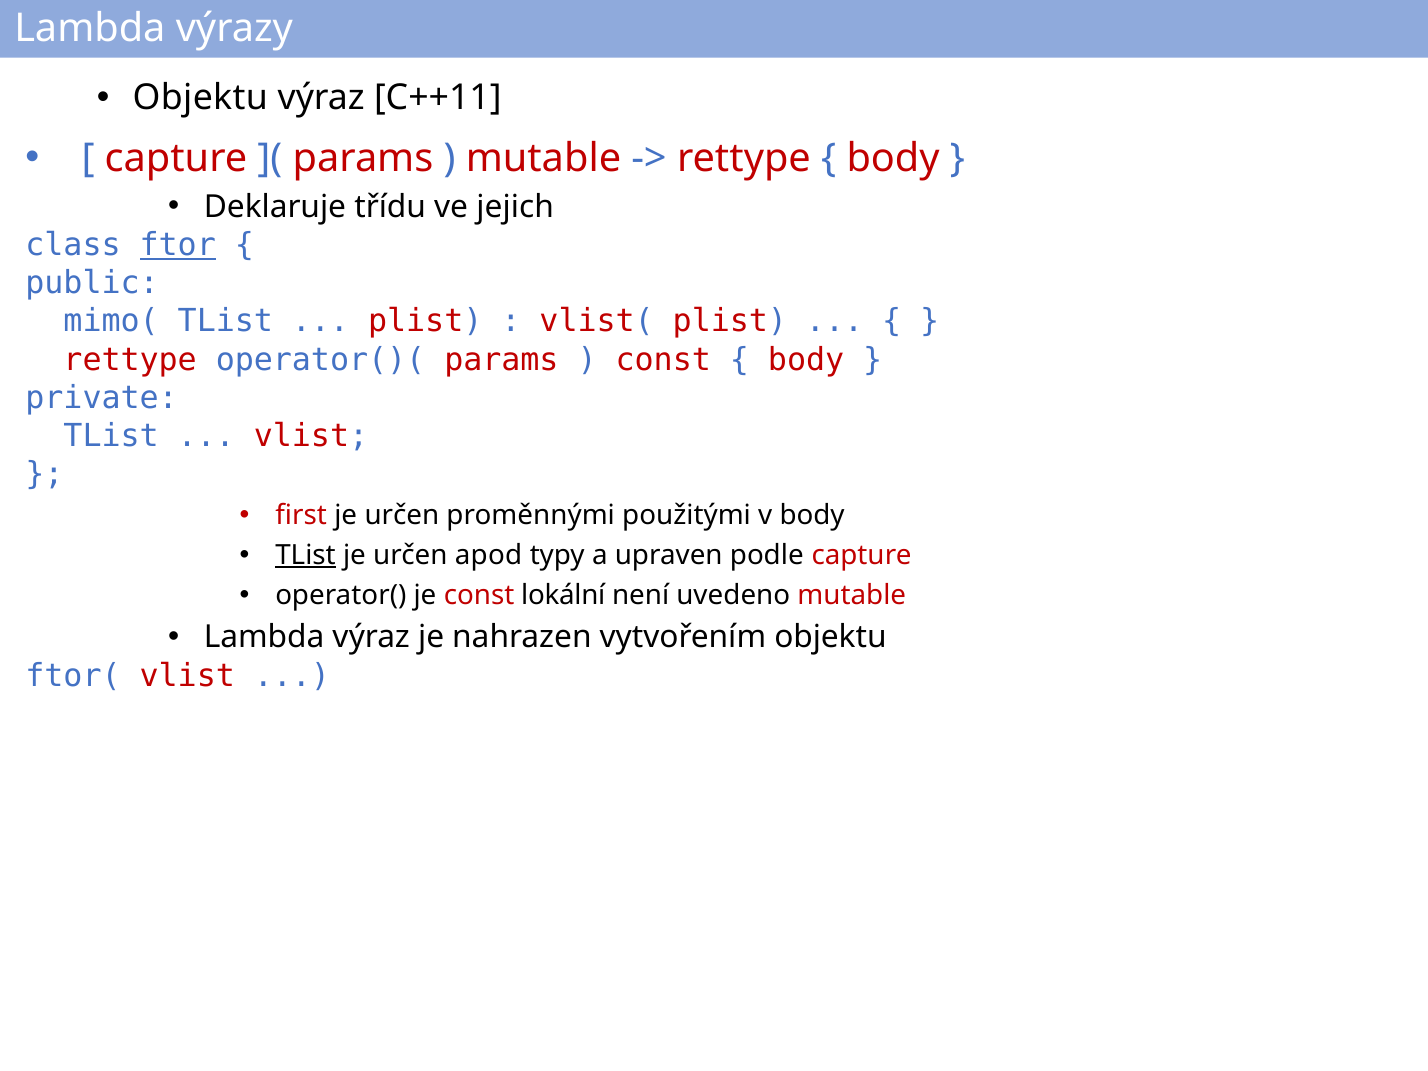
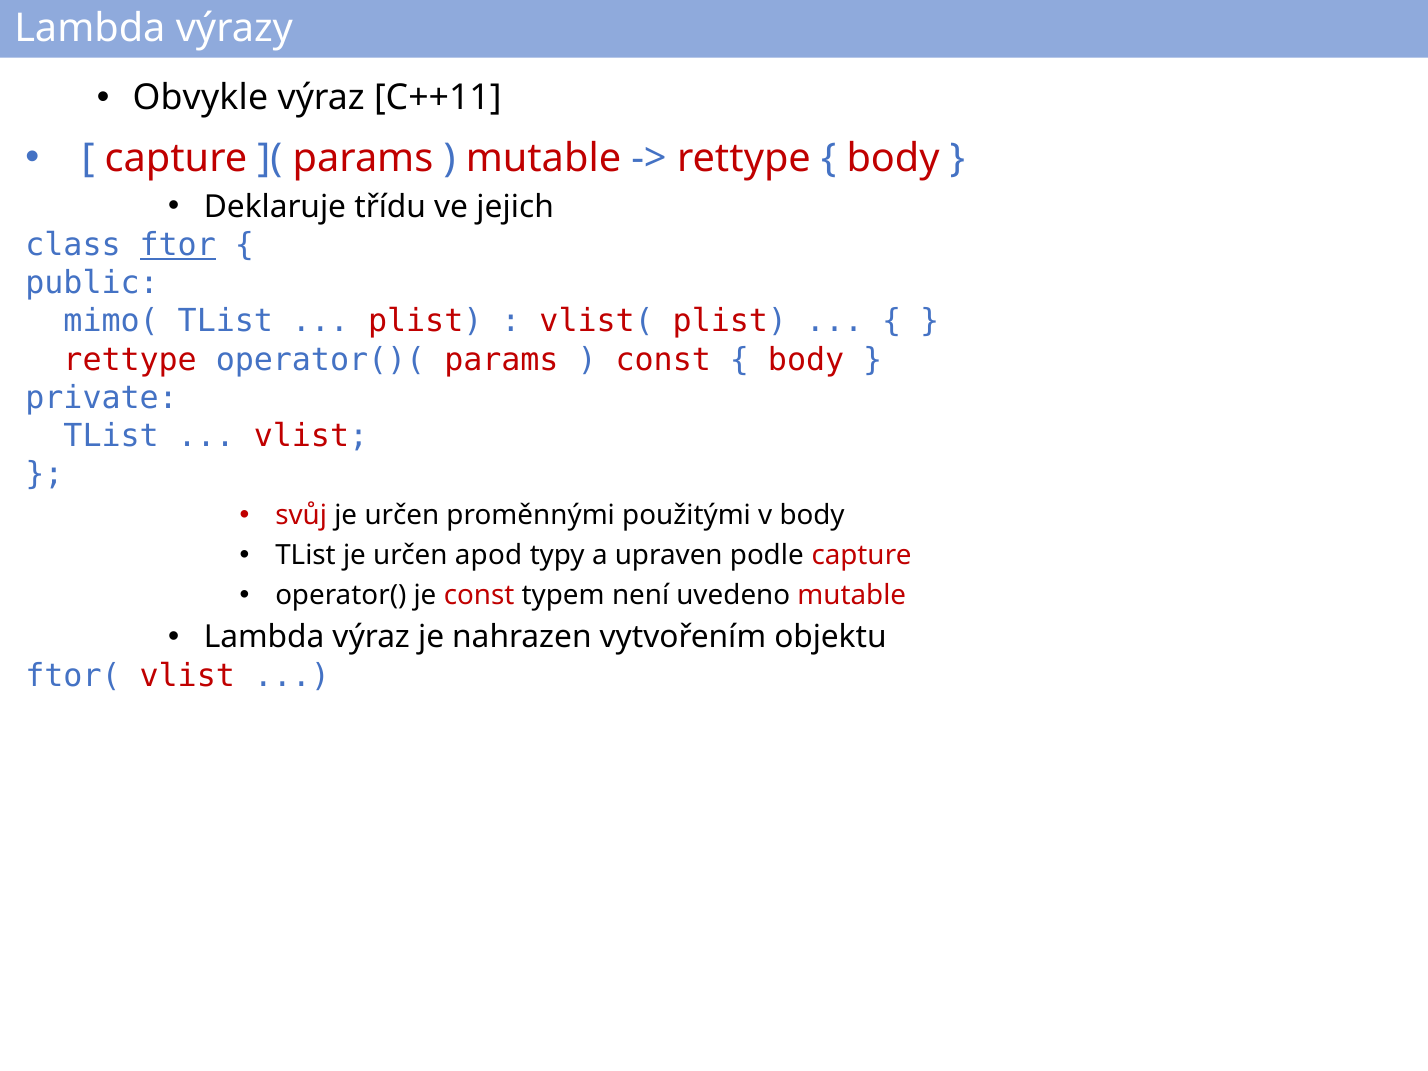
Objektu at (200, 98): Objektu -> Obvykle
first: first -> svůj
TList at (306, 555) underline: present -> none
lokální: lokální -> typem
